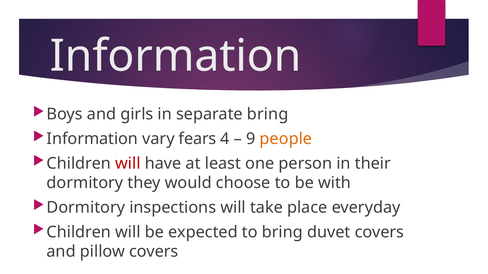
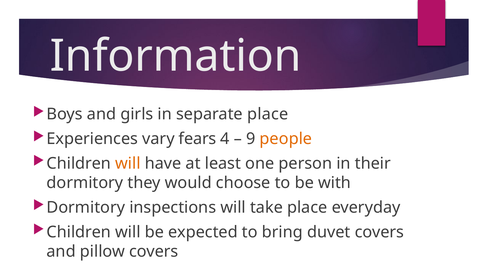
separate bring: bring -> place
Information at (92, 139): Information -> Experiences
will at (128, 164) colour: red -> orange
